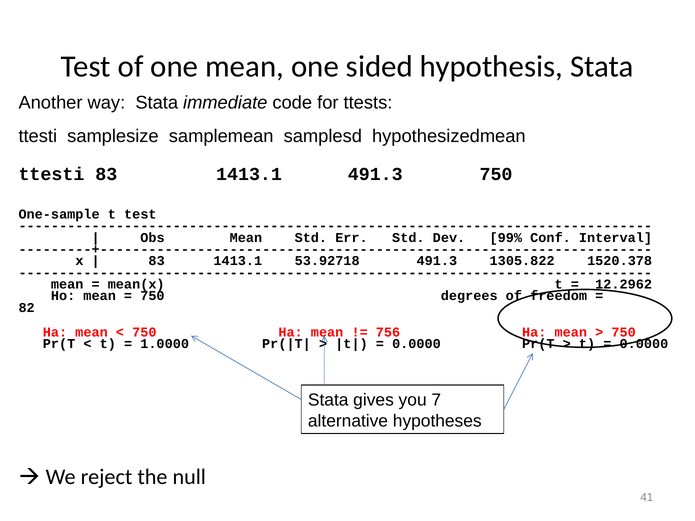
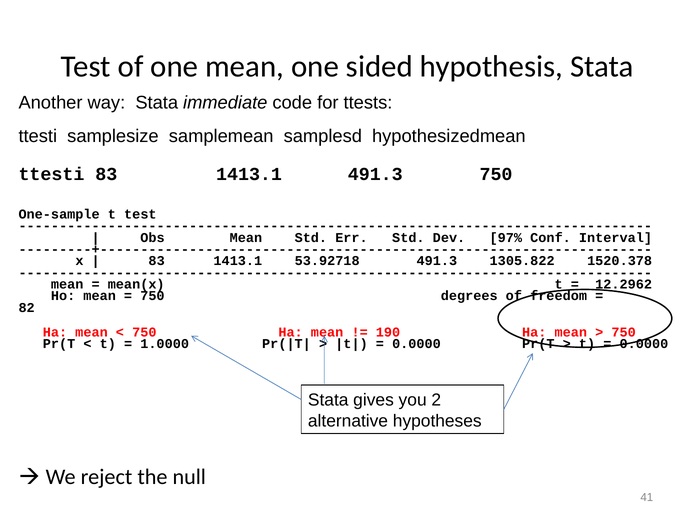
99%: 99% -> 97%
756: 756 -> 190
7: 7 -> 2
